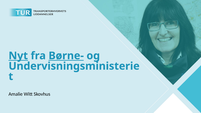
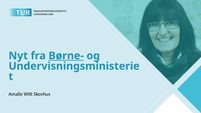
Nyt underline: present -> none
